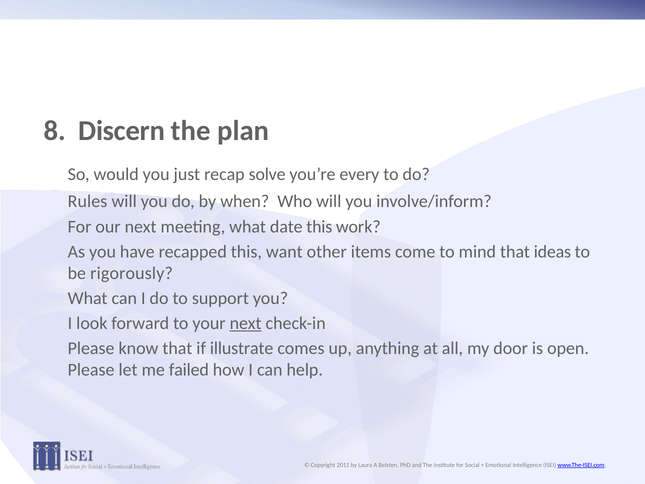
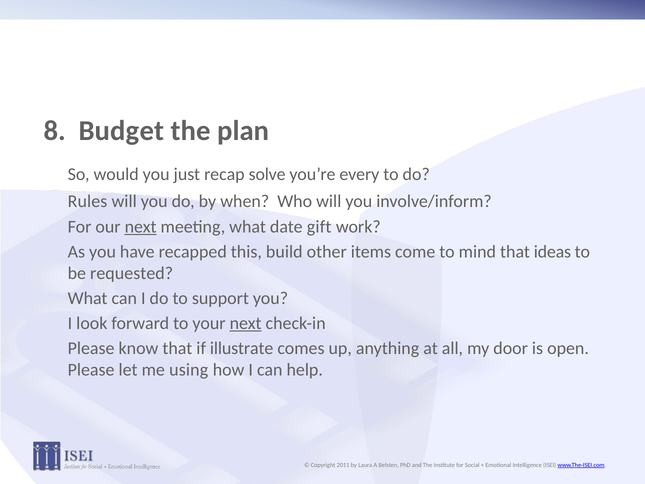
Discern: Discern -> Budget
next at (141, 227) underline: none -> present
date this: this -> gift
want: want -> build
rigorously: rigorously -> requested
failed: failed -> using
